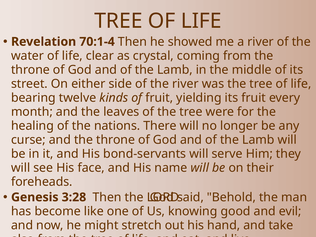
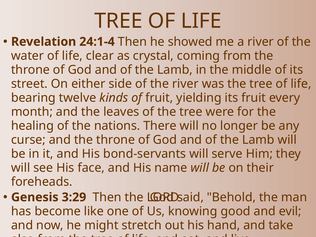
70:1-4: 70:1-4 -> 24:1-4
3:28: 3:28 -> 3:29
